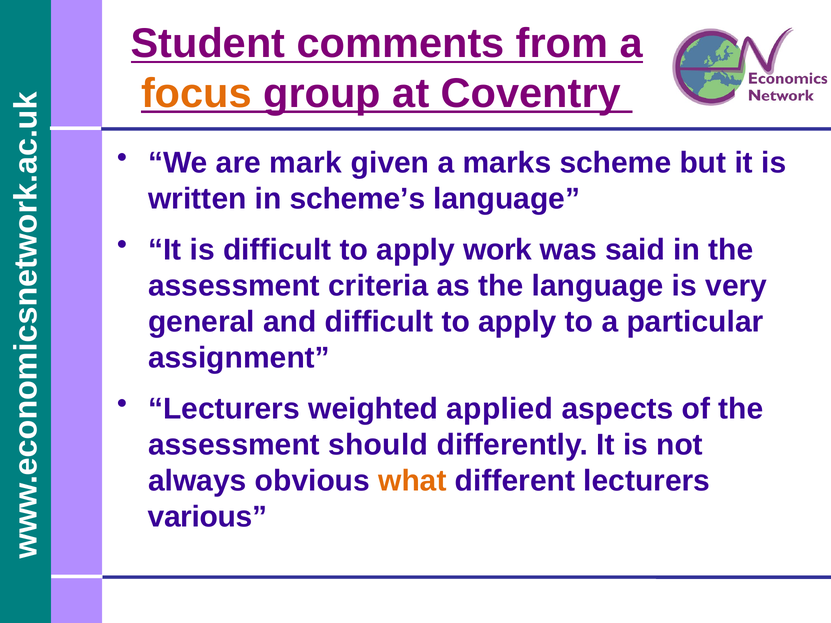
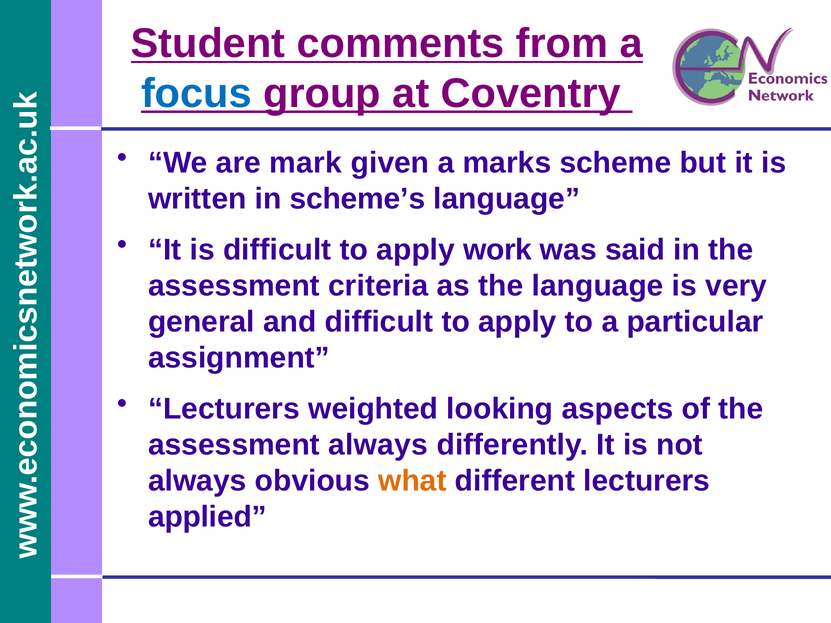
focus colour: orange -> blue
applied: applied -> looking
assessment should: should -> always
various: various -> applied
